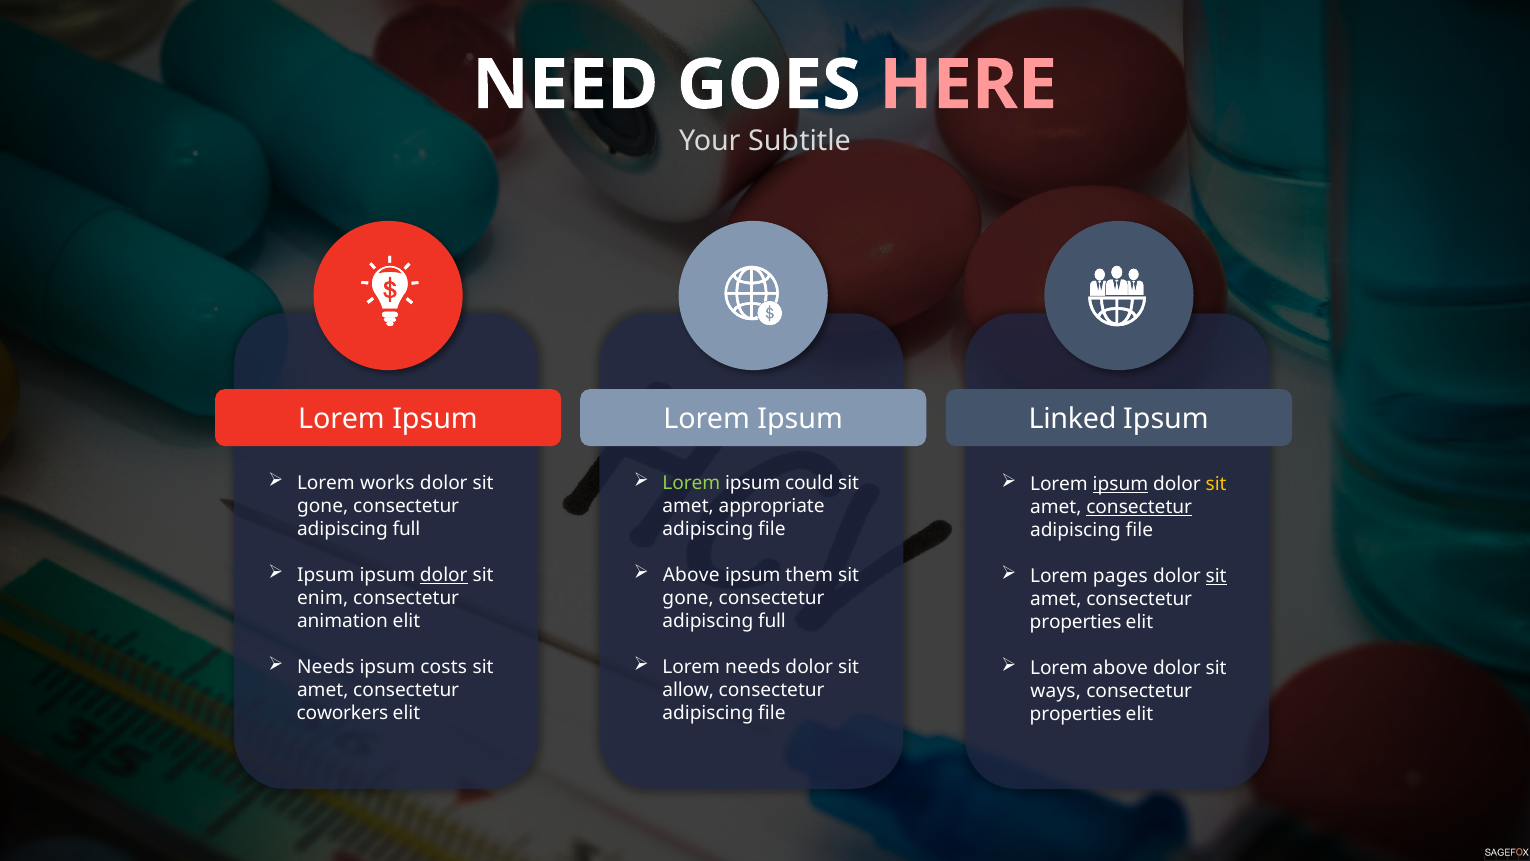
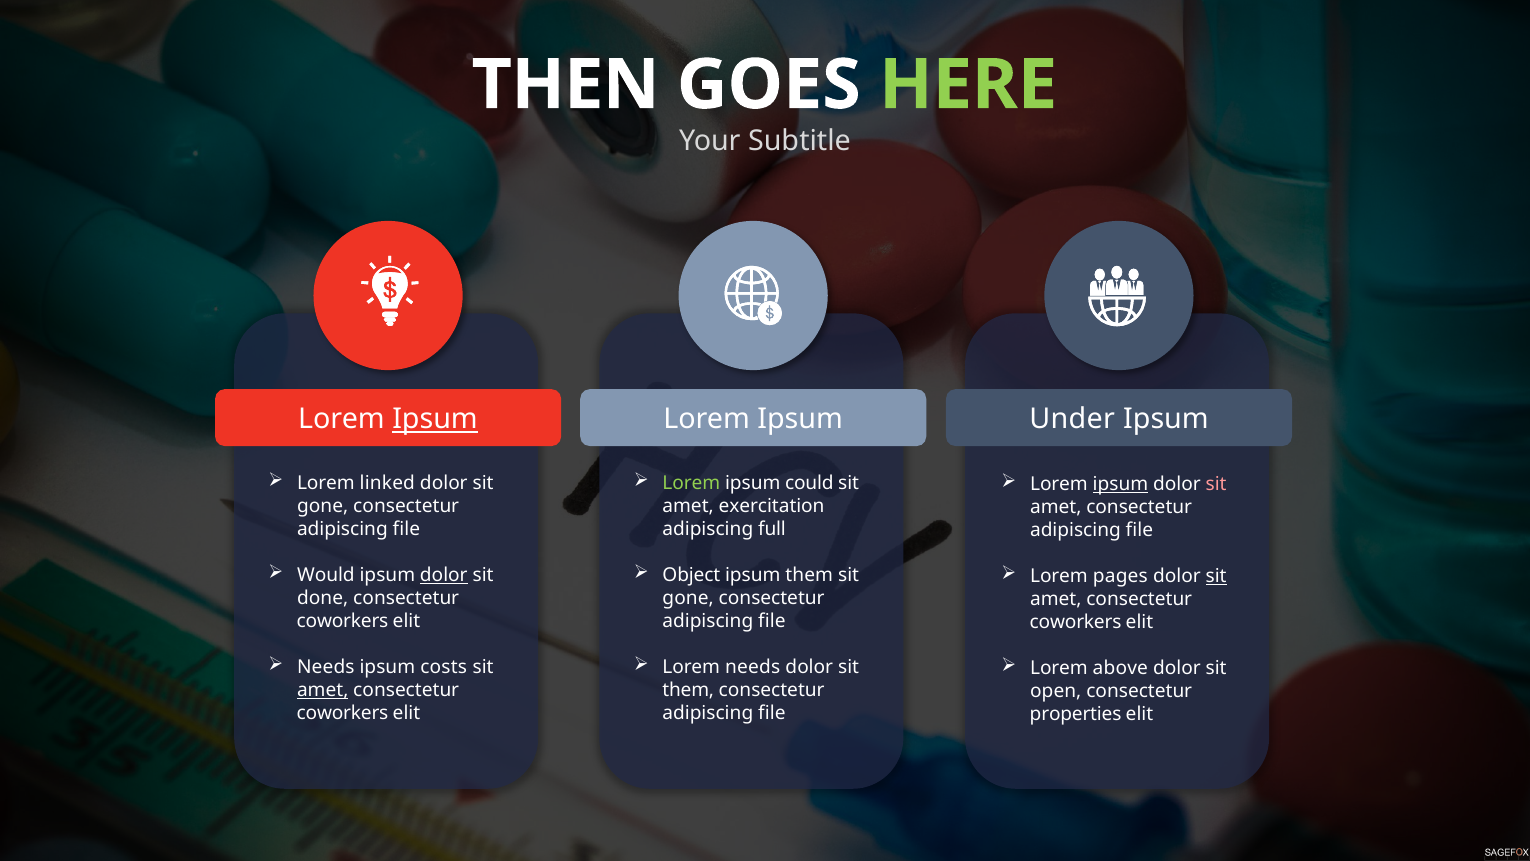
NEED: NEED -> THEN
HERE colour: pink -> light green
Ipsum at (435, 419) underline: none -> present
Linked: Linked -> Under
works: works -> linked
sit at (1216, 484) colour: yellow -> pink
appropriate: appropriate -> exercitation
consectetur at (1139, 507) underline: present -> none
full at (407, 529): full -> file
file at (772, 529): file -> full
Ipsum at (326, 575): Ipsum -> Would
Above at (691, 575): Above -> Object
enim: enim -> done
animation at (342, 621): animation -> coworkers
full at (772, 621): full -> file
properties at (1076, 622): properties -> coworkers
amet at (323, 690) underline: none -> present
allow at (688, 690): allow -> them
ways: ways -> open
